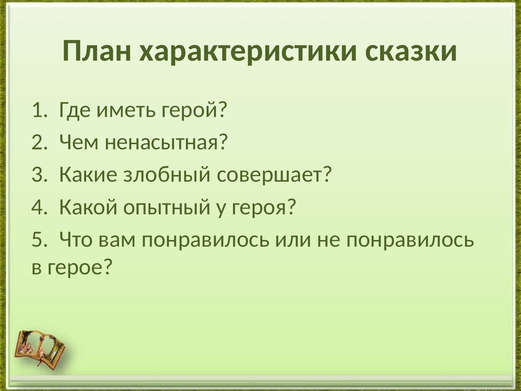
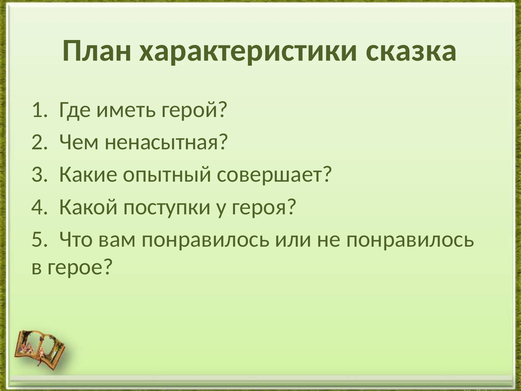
сказки: сказки -> сказка
злобный: злобный -> опытный
опытный: опытный -> поступки
